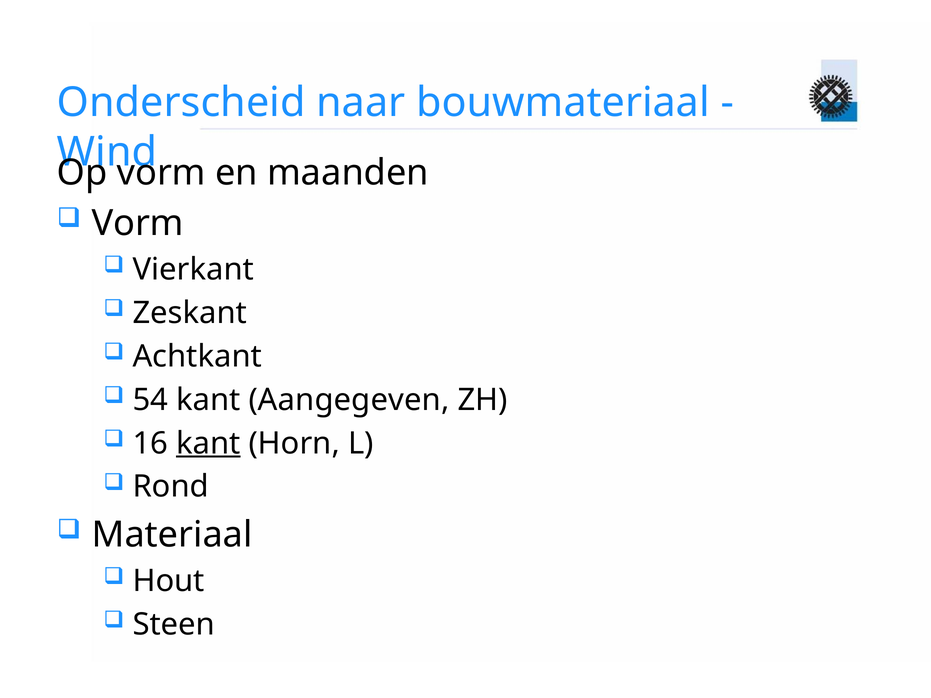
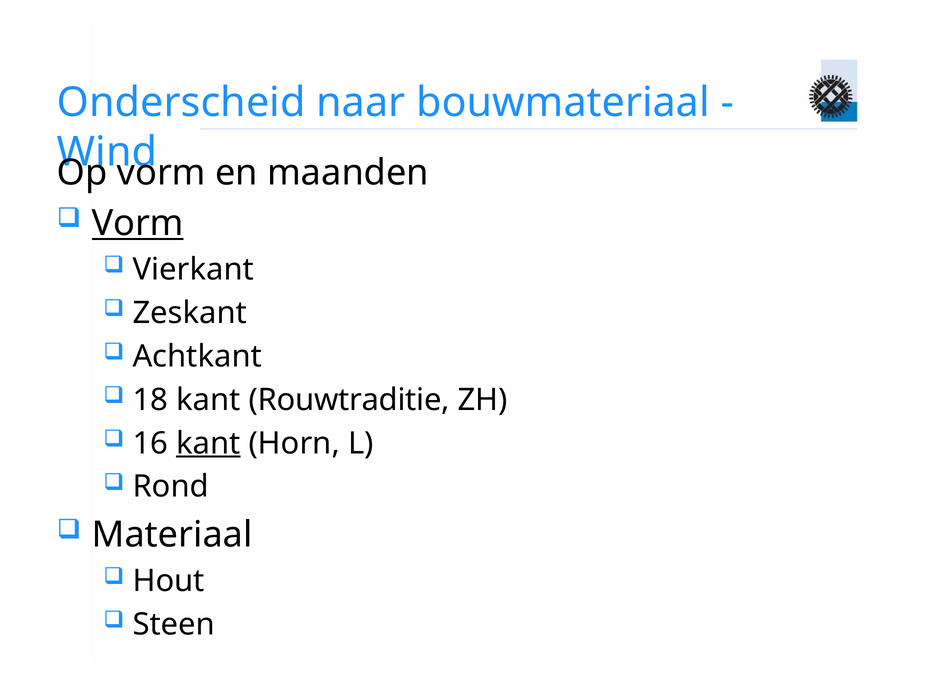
Vorm at (138, 224) underline: none -> present
54: 54 -> 18
Aangegeven: Aangegeven -> Rouwtraditie
